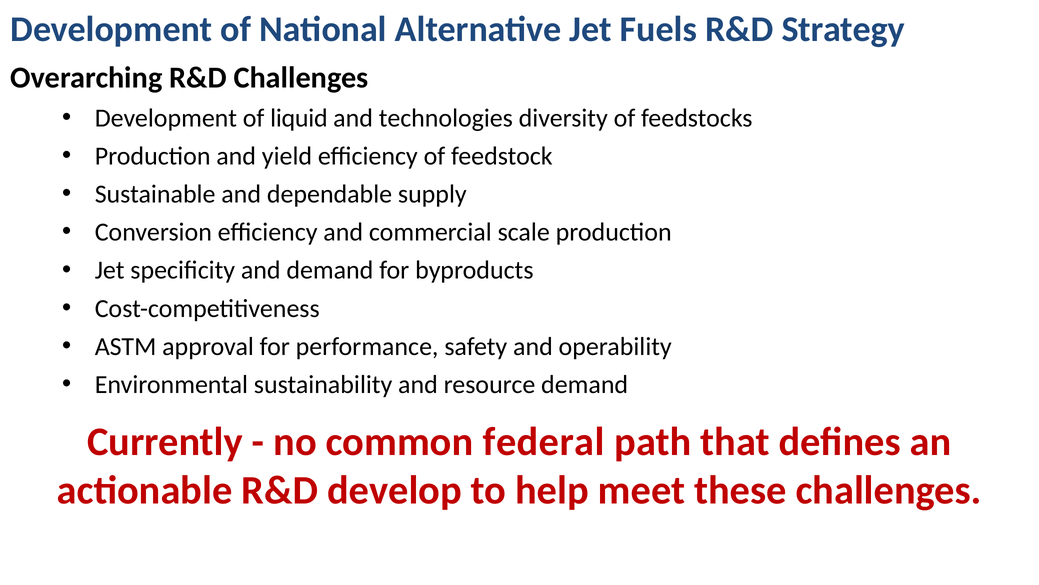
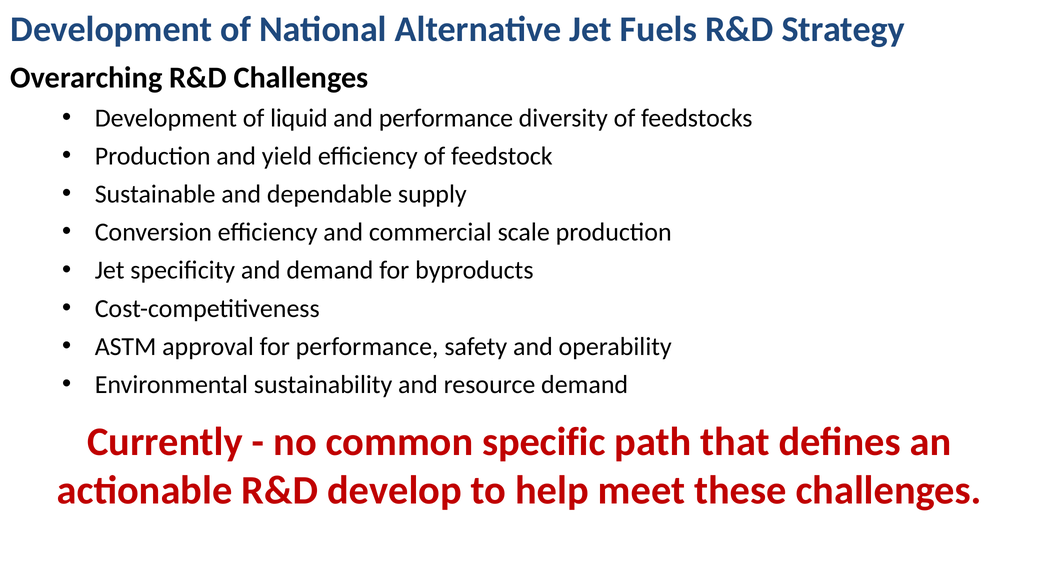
and technologies: technologies -> performance
federal: federal -> specific
